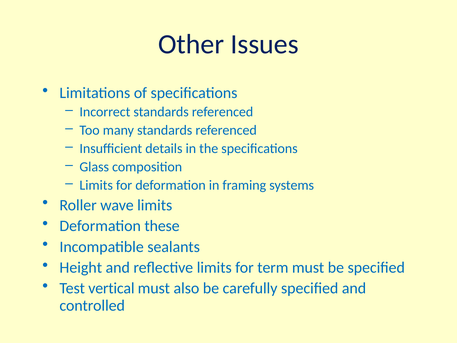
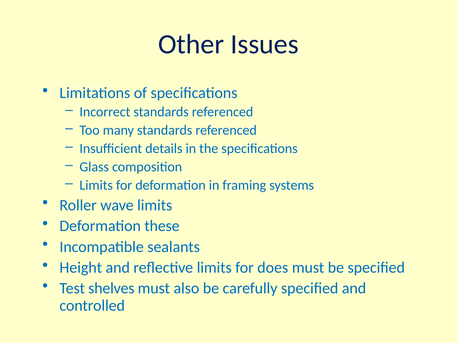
term: term -> does
vertical: vertical -> shelves
